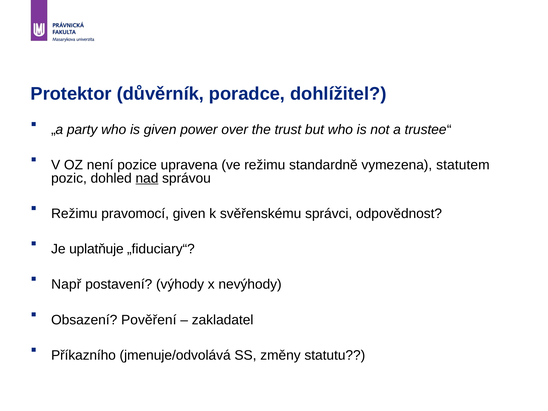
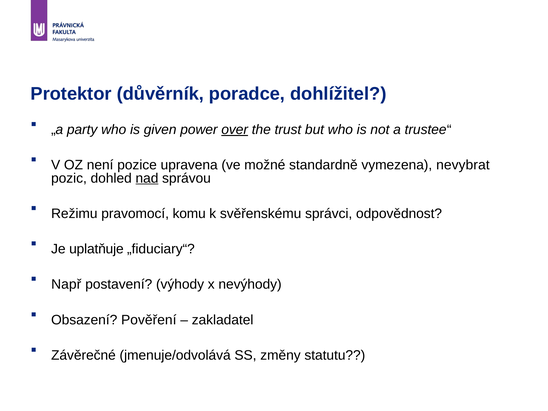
over underline: none -> present
ve režimu: režimu -> možné
statutem: statutem -> nevybrat
pravomocí given: given -> komu
Příkazního: Příkazního -> Závěrečné
